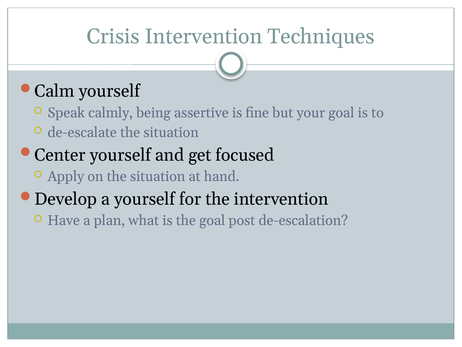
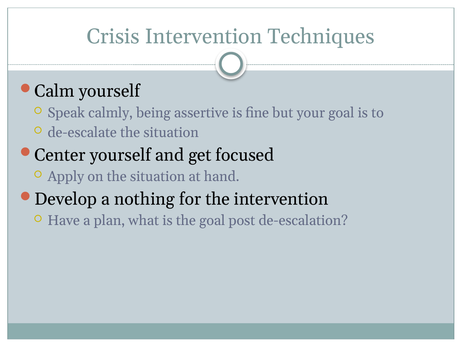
a yourself: yourself -> nothing
